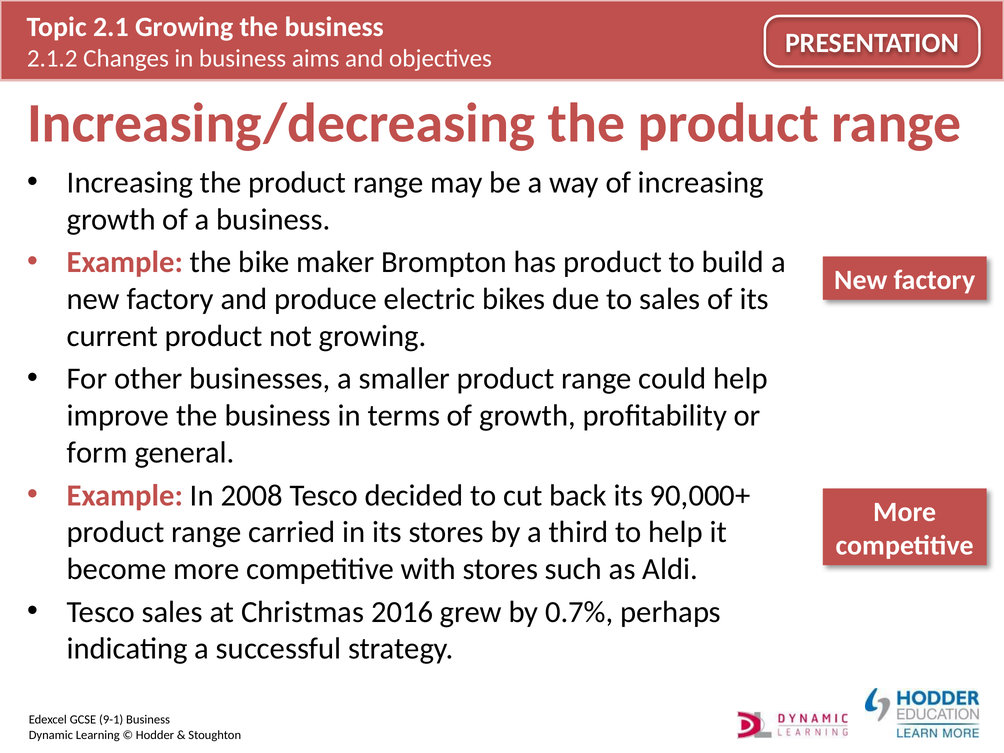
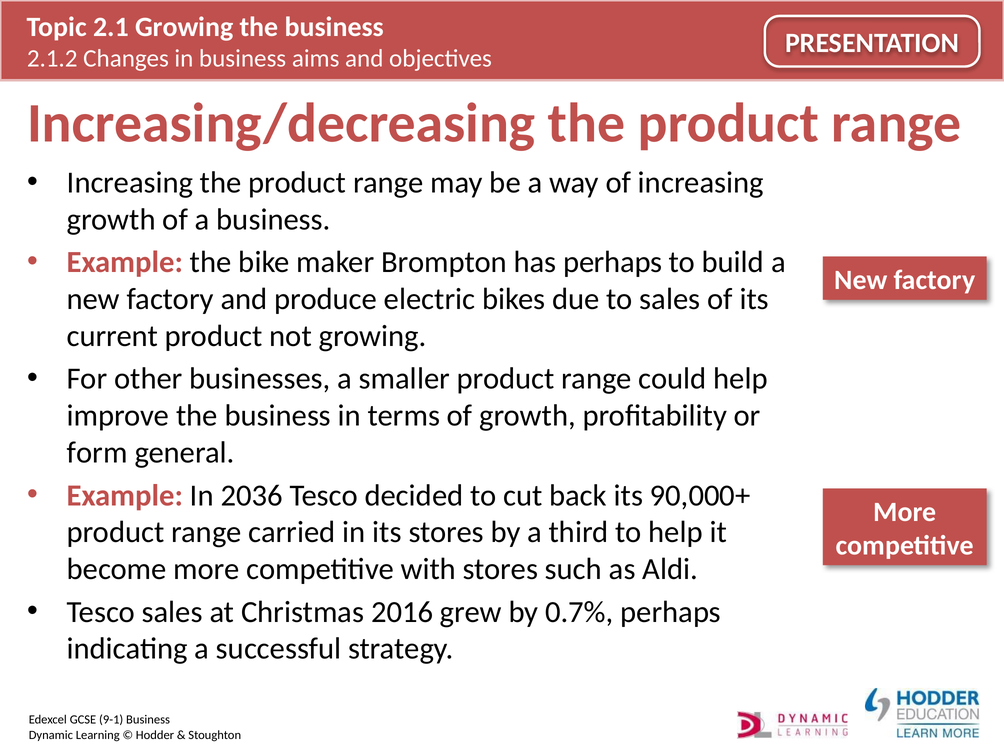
has product: product -> perhaps
2008: 2008 -> 2036
